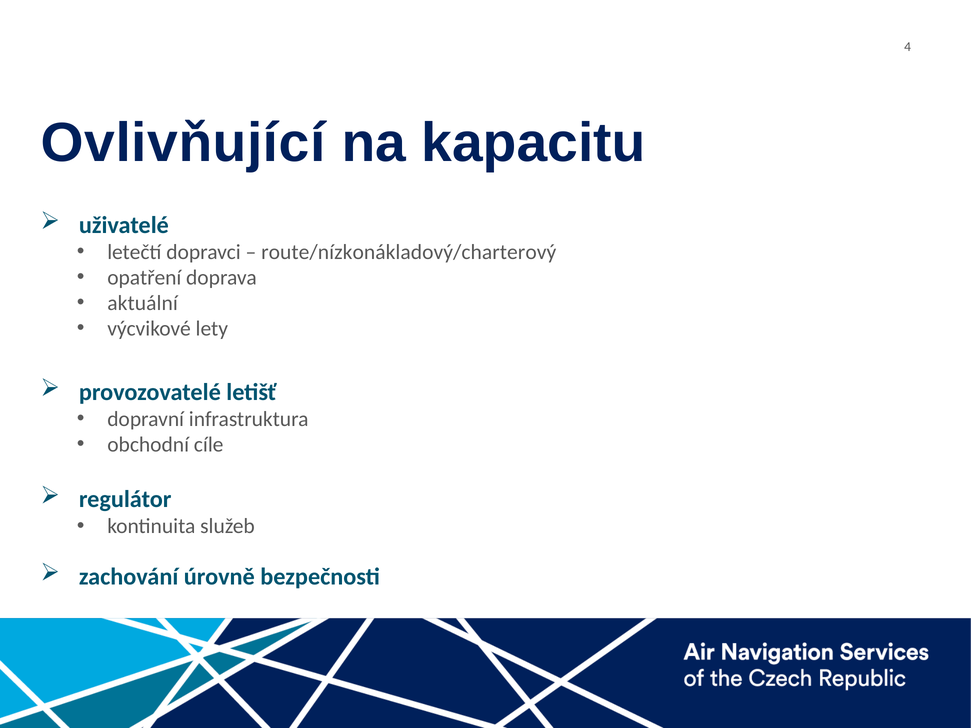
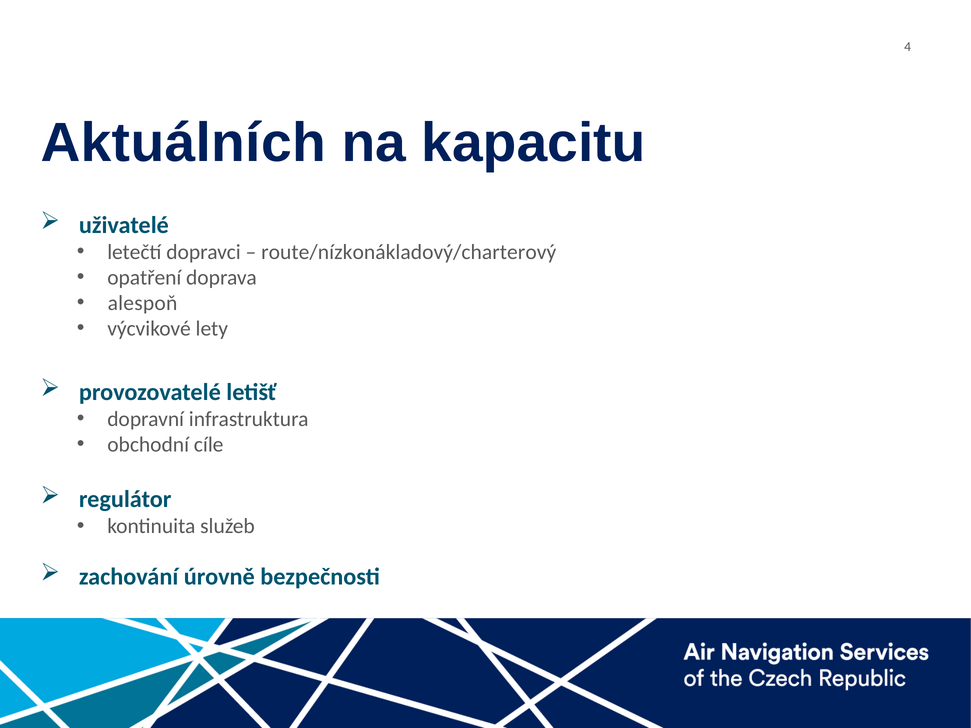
Ovlivňující: Ovlivňující -> Aktuálních
aktuální: aktuální -> alespoň
